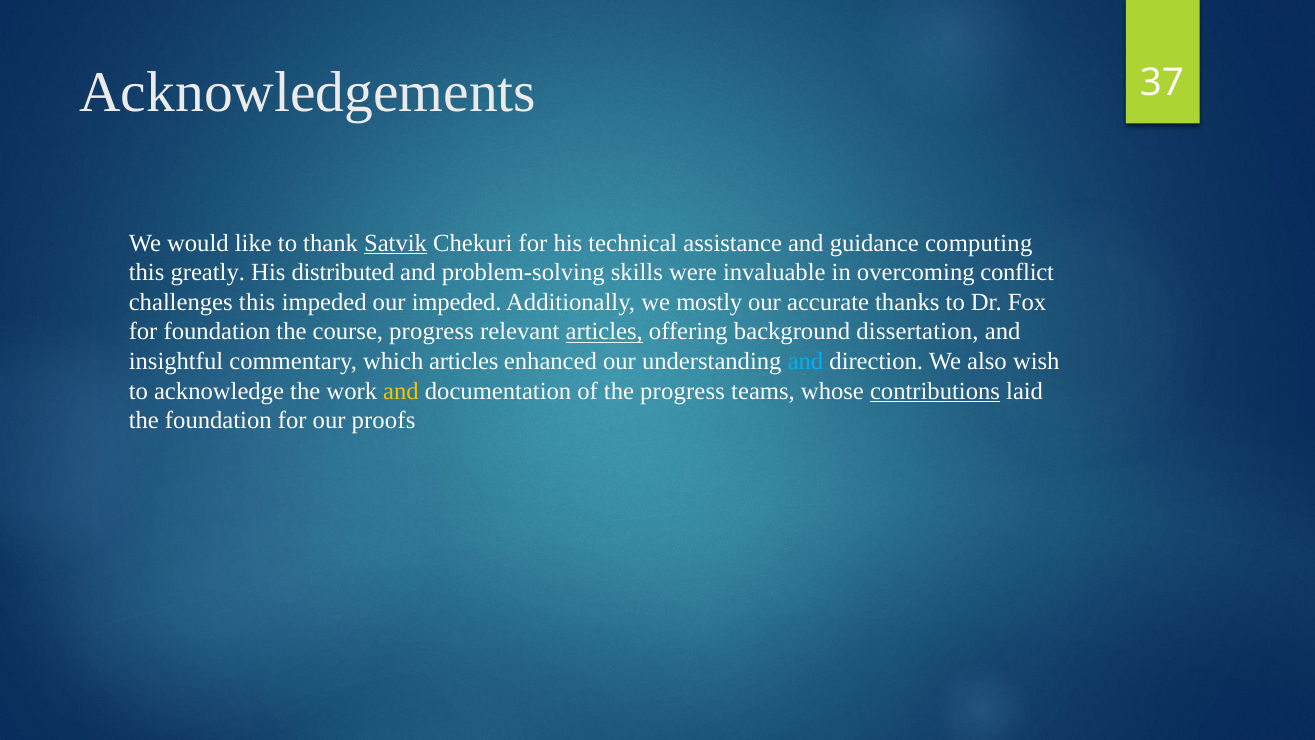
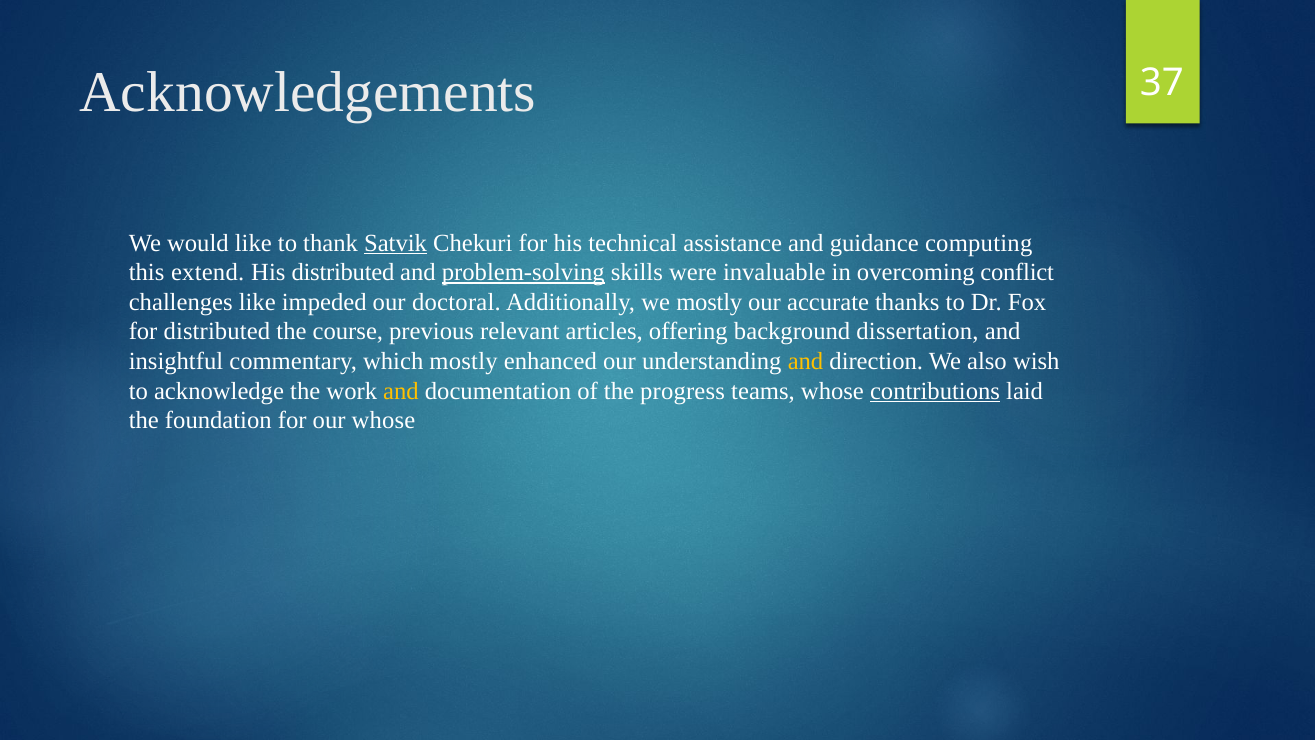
greatly: greatly -> extend
problem-solving underline: none -> present
challenges this: this -> like
our impeded: impeded -> doctoral
for foundation: foundation -> distributed
course progress: progress -> previous
articles at (604, 332) underline: present -> none
which articles: articles -> mostly
and at (806, 361) colour: light blue -> yellow
our proofs: proofs -> whose
